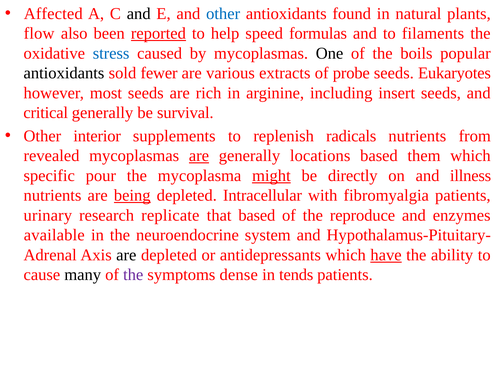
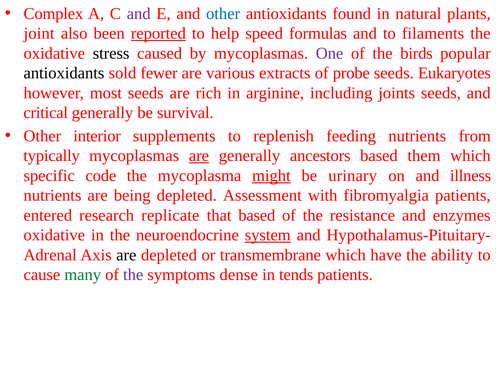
Affected: Affected -> Complex
and at (139, 14) colour: black -> purple
flow: flow -> joint
stress colour: blue -> black
One colour: black -> purple
boils: boils -> birds
insert: insert -> joints
radicals: radicals -> feeding
revealed: revealed -> typically
locations: locations -> ancestors
pour: pour -> code
directly: directly -> urinary
being underline: present -> none
Intracellular: Intracellular -> Assessment
urinary: urinary -> entered
reproduce: reproduce -> resistance
available at (54, 235): available -> oxidative
system underline: none -> present
antidepressants: antidepressants -> transmembrane
have underline: present -> none
many colour: black -> green
